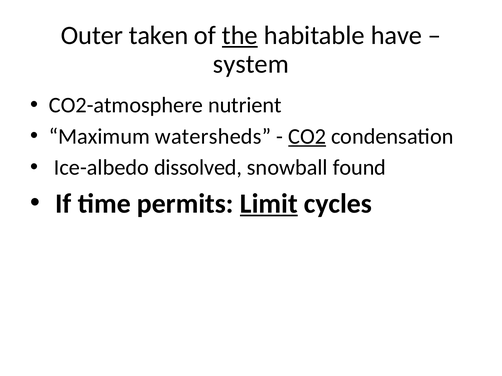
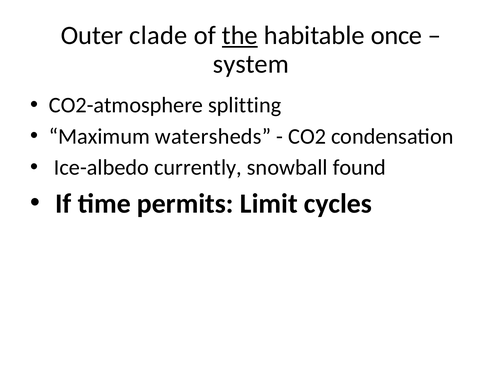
taken: taken -> clade
have: have -> once
nutrient: nutrient -> splitting
CO2 underline: present -> none
dissolved: dissolved -> currently
Limit underline: present -> none
